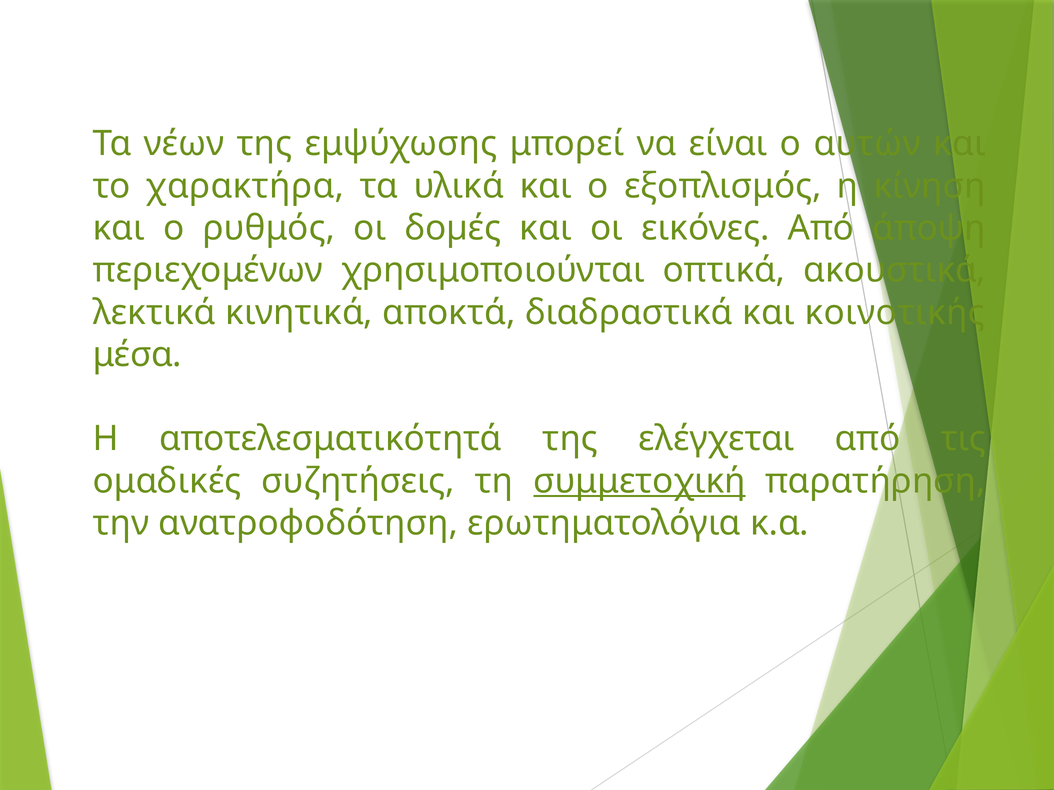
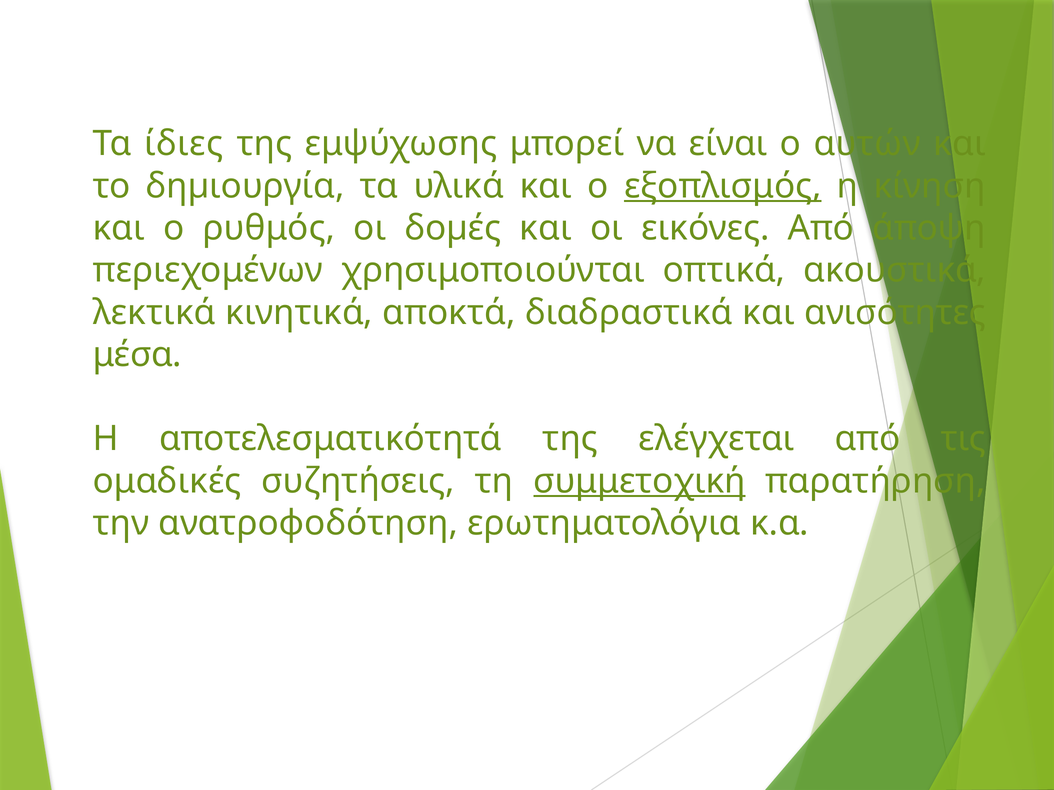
νέων: νέων -> ίδιες
χαρακτήρα: χαρακτήρα -> δηµιουργία
εξοπλισμός underline: none -> present
κοινοτικής: κοινοτικής -> ανισότητες
